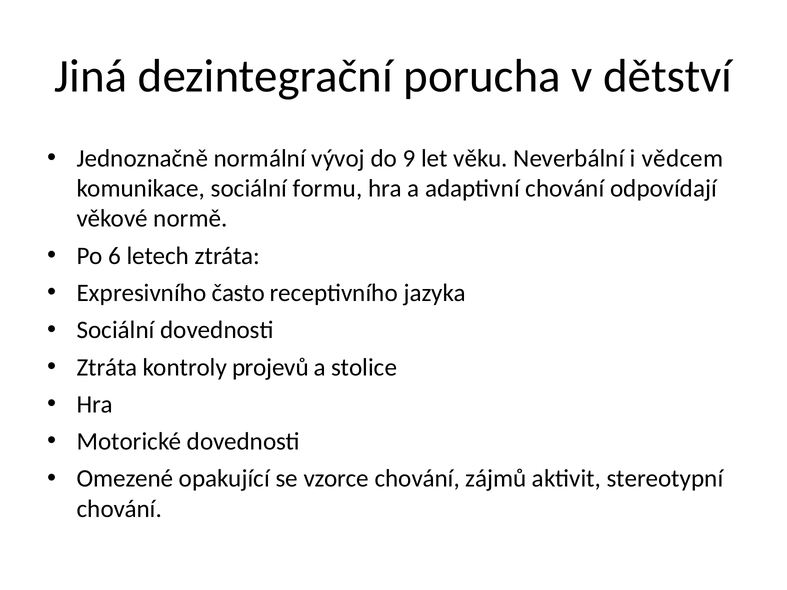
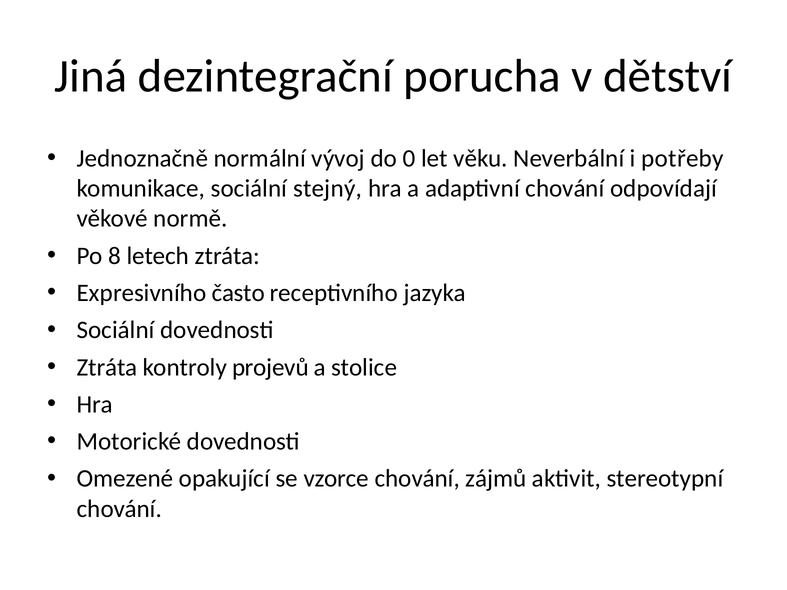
9: 9 -> 0
vědcem: vědcem -> potřeby
formu: formu -> stejný
6: 6 -> 8
